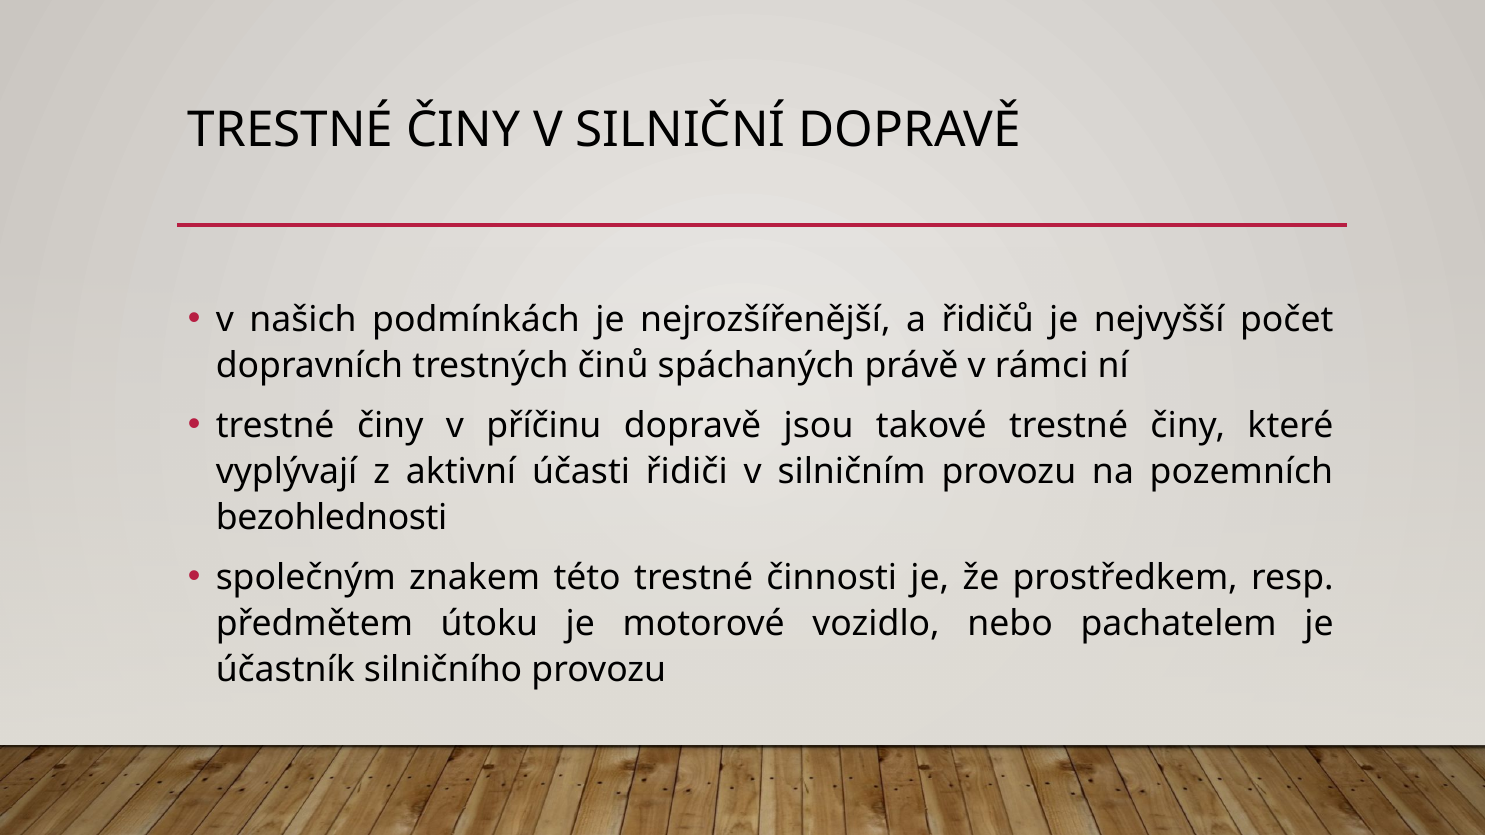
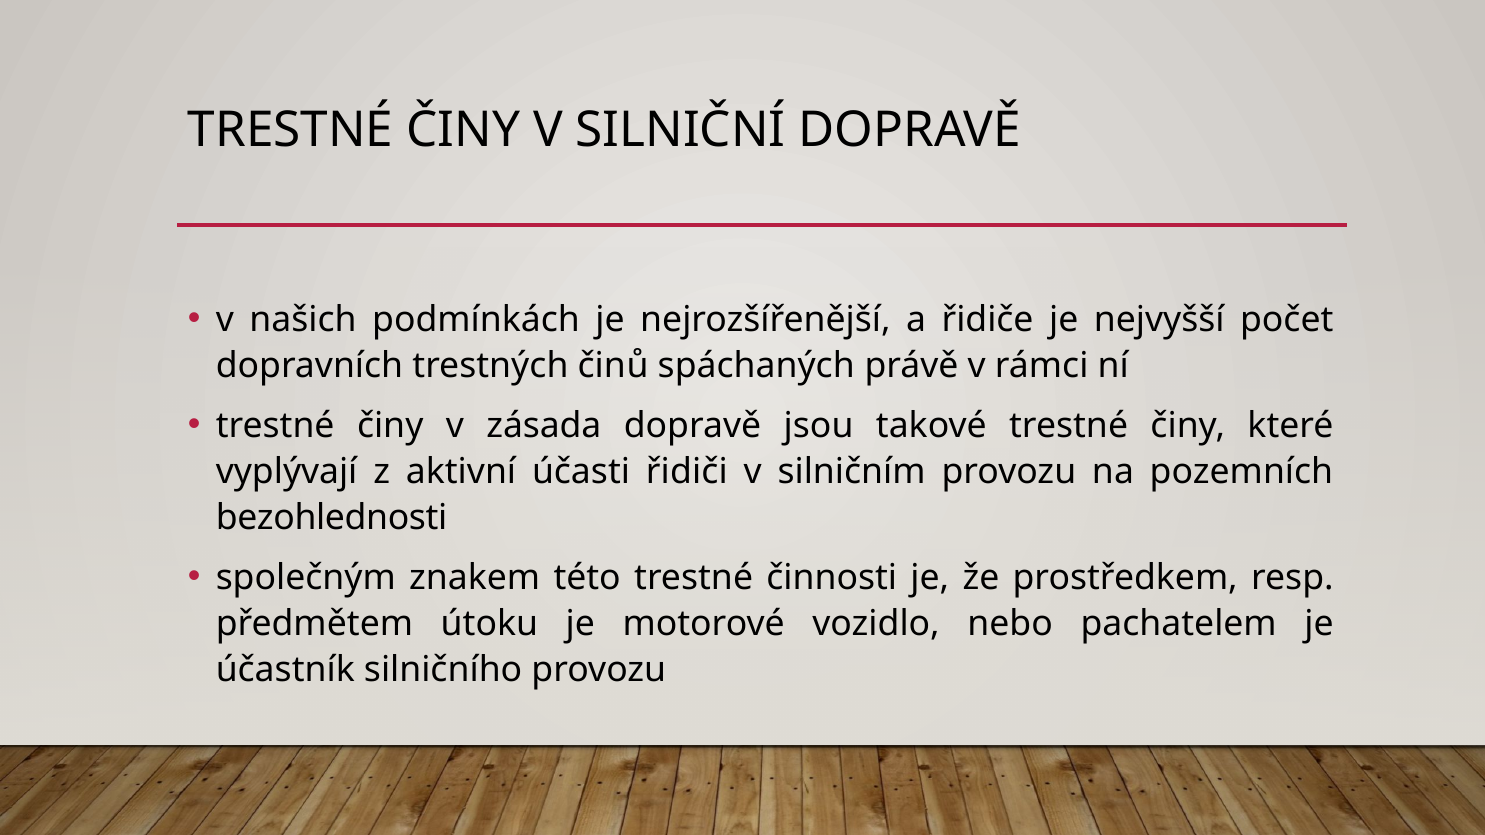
řidičů: řidičů -> řidiče
příčinu: příčinu -> zásada
